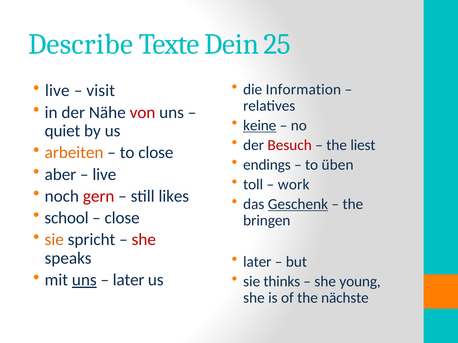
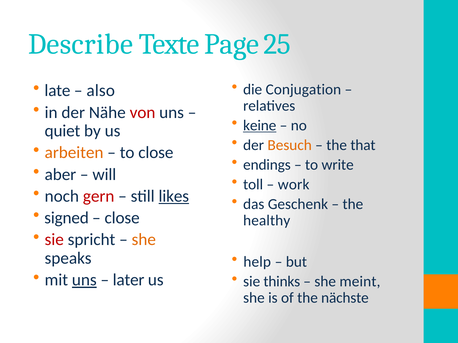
Dein: Dein -> Page
Information: Information -> Conjugation
live at (57, 91): live -> late
visit: visit -> also
Besuch colour: red -> orange
liest: liest -> that
üben: üben -> write
live at (104, 175): live -> will
likes underline: none -> present
Geschenk underline: present -> none
school: school -> signed
bringen: bringen -> healthy
sie at (54, 240) colour: orange -> red
she at (144, 240) colour: red -> orange
later at (257, 262): later -> help
young: young -> meint
